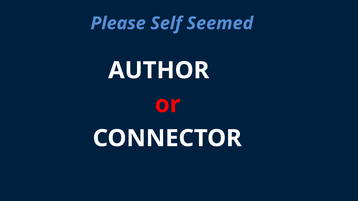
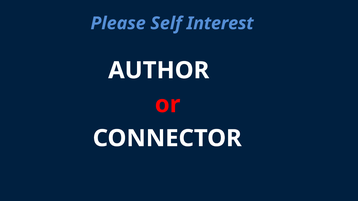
Seemed: Seemed -> Interest
